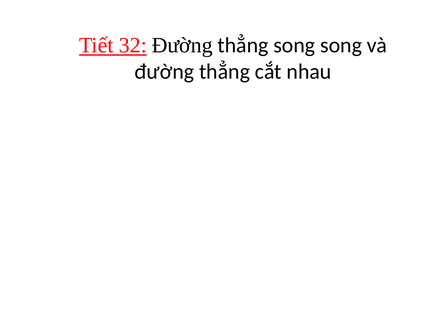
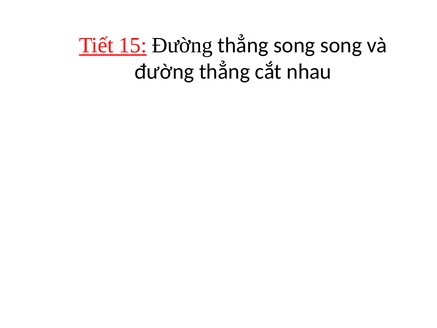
32: 32 -> 15
